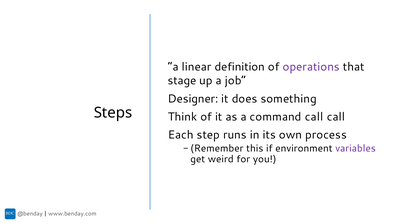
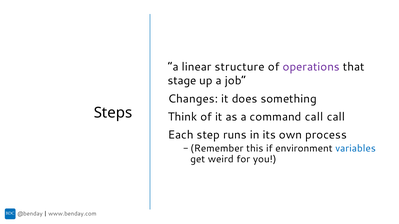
definition: definition -> structure
Designer: Designer -> Changes
variables colour: purple -> blue
